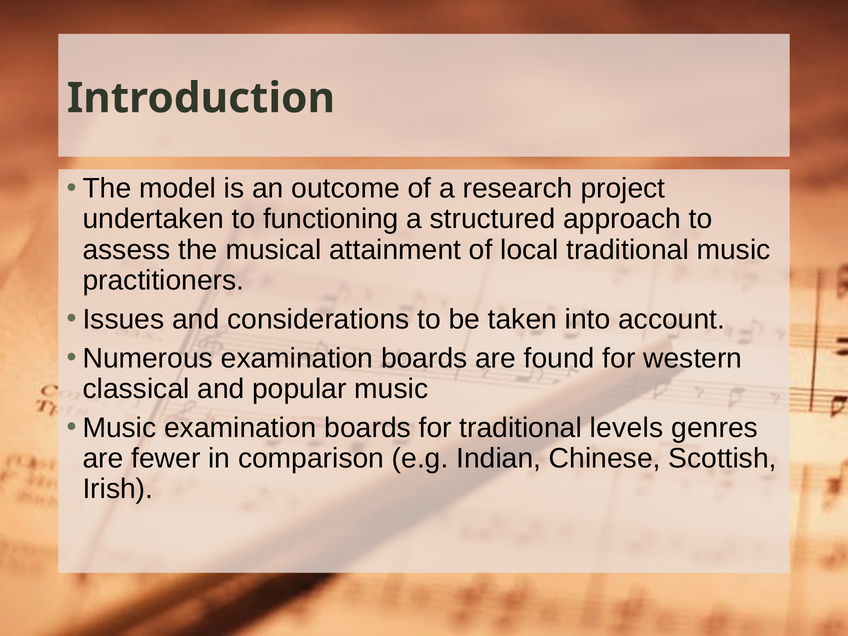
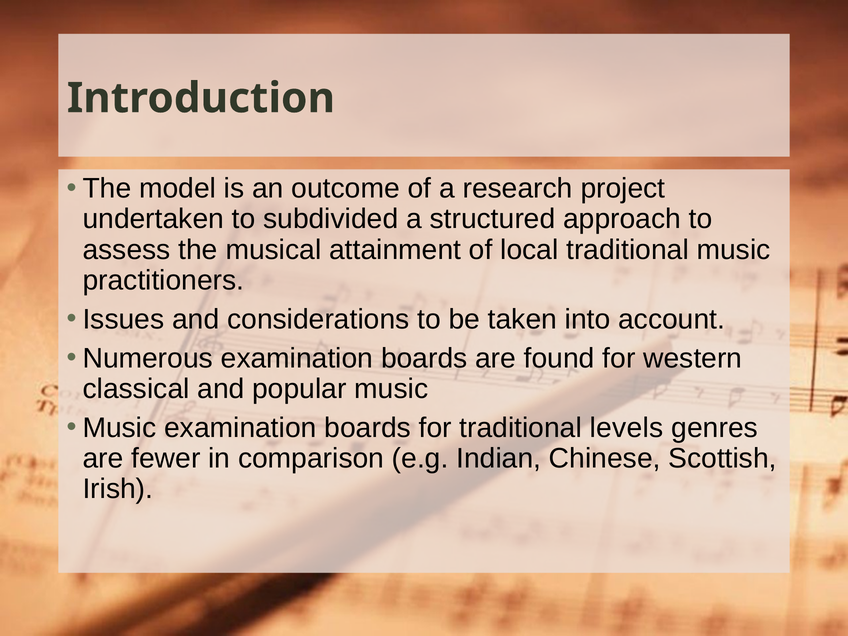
functioning: functioning -> subdivided
